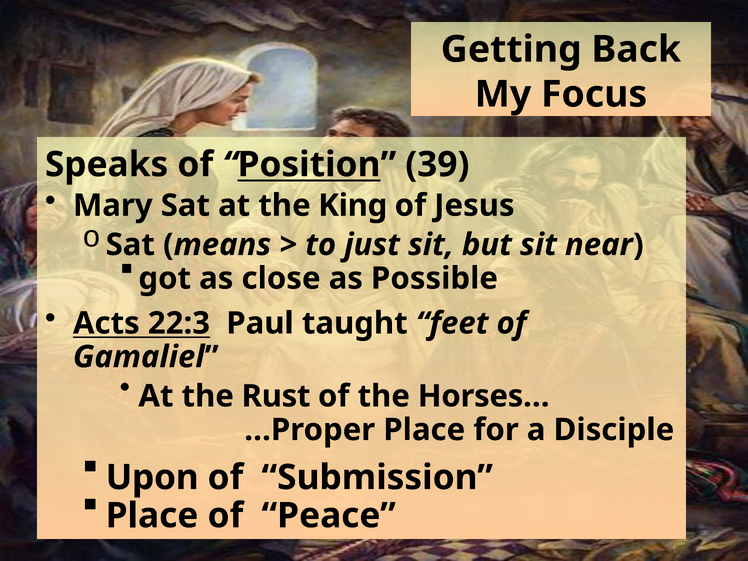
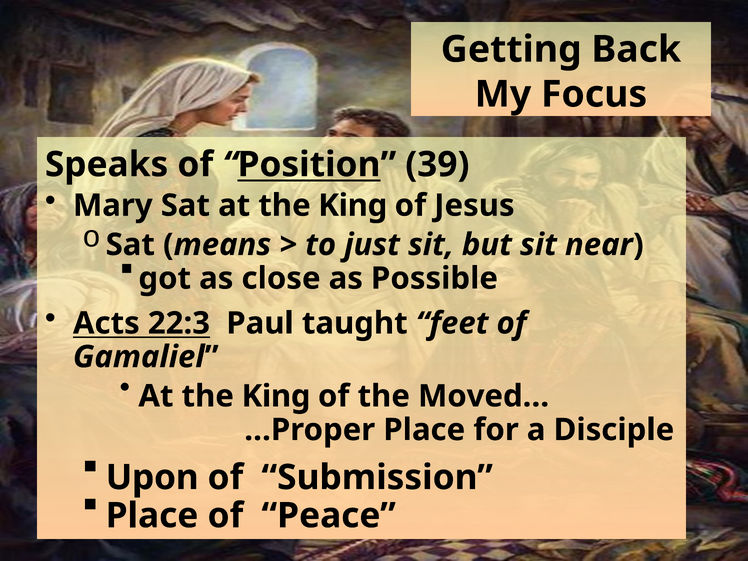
Rust at (276, 396): Rust -> King
Horses…: Horses… -> Moved…
